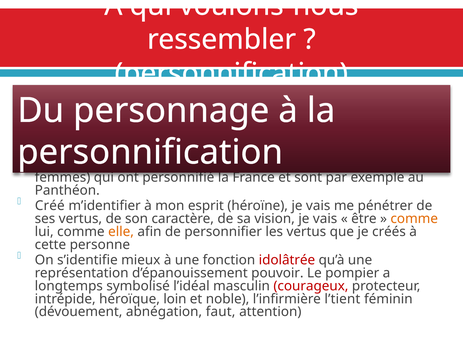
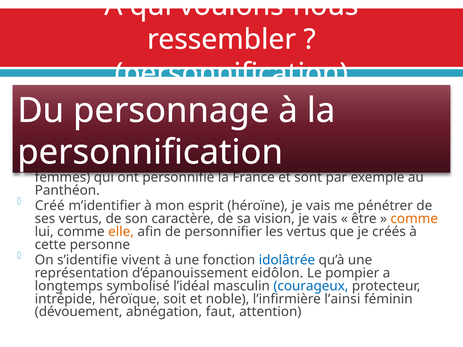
mieux: mieux -> vivent
idolâtrée colour: red -> blue
pouvoir: pouvoir -> eidôlon
courageux colour: red -> blue
loin: loin -> soit
l’tient: l’tient -> l’ainsi
